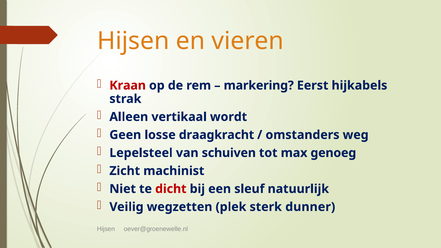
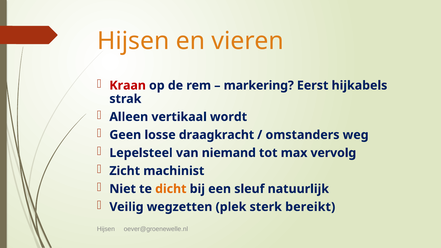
schuiven: schuiven -> niemand
genoeg: genoeg -> vervolg
dicht colour: red -> orange
dunner: dunner -> bereikt
